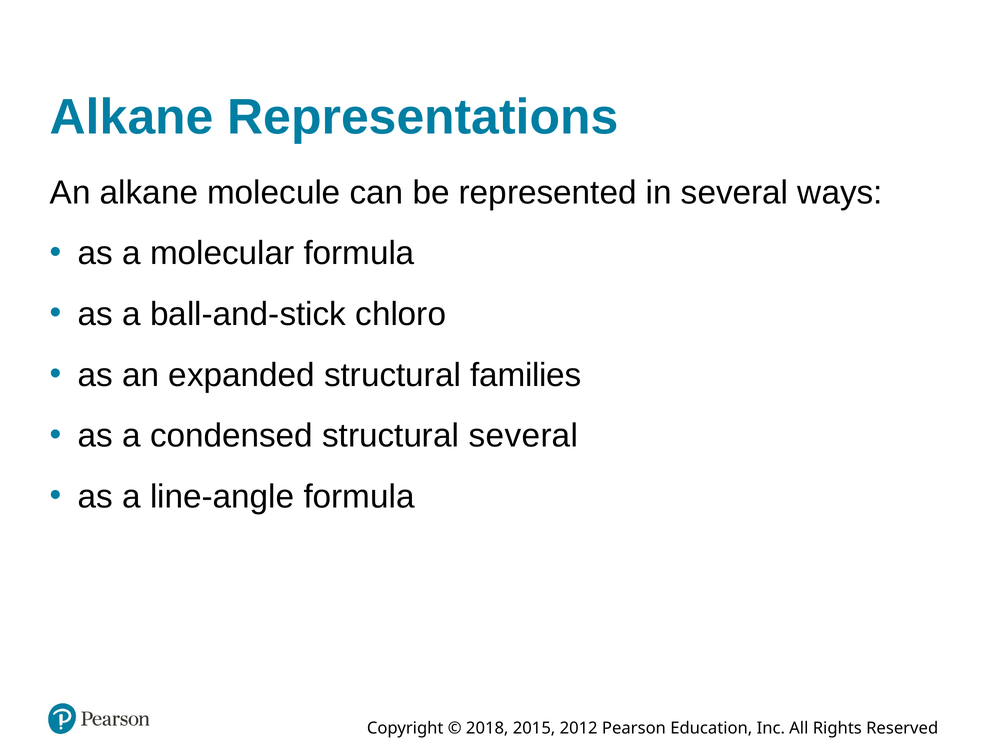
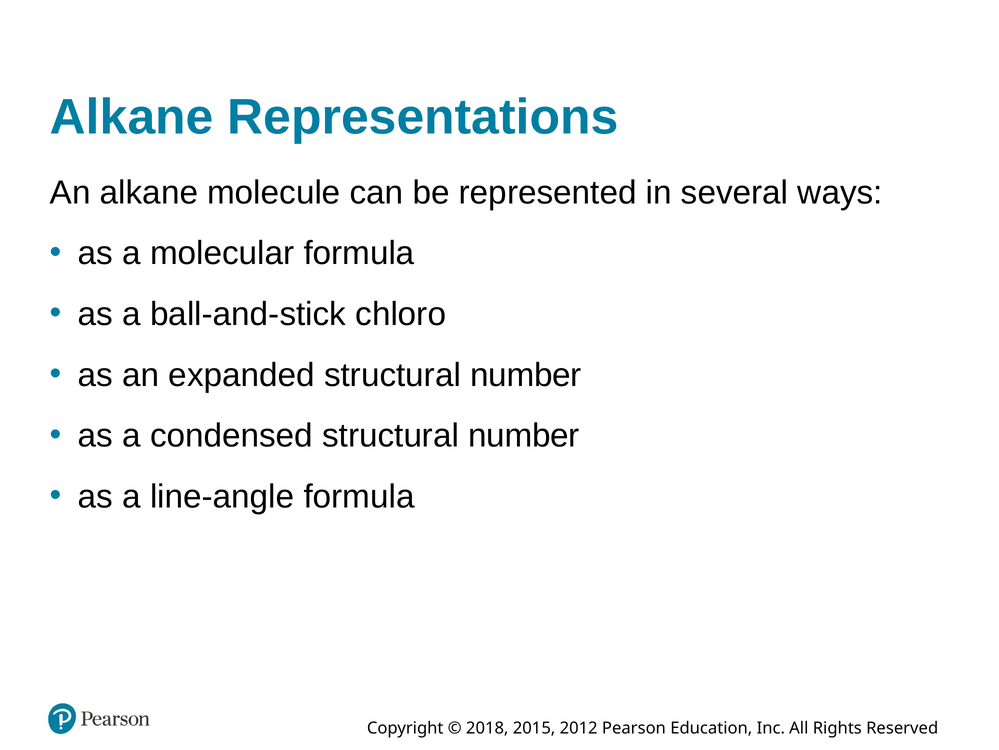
expanded structural families: families -> number
condensed structural several: several -> number
